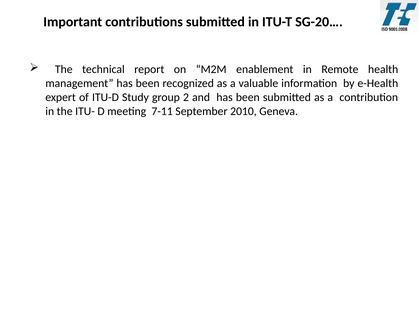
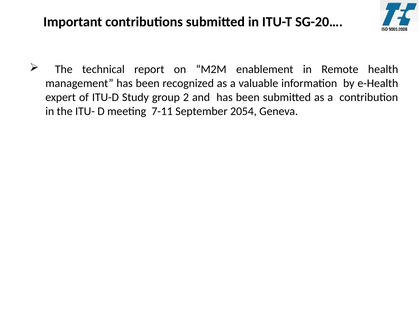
2010: 2010 -> 2054
